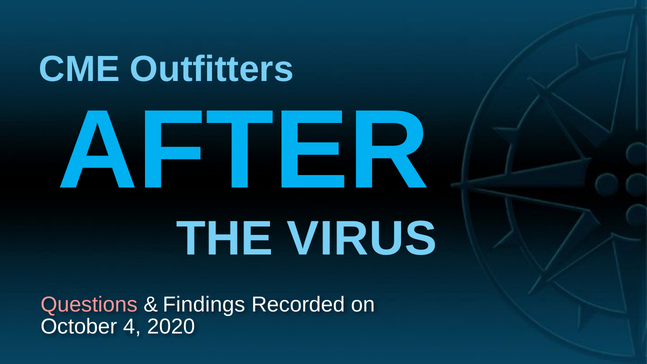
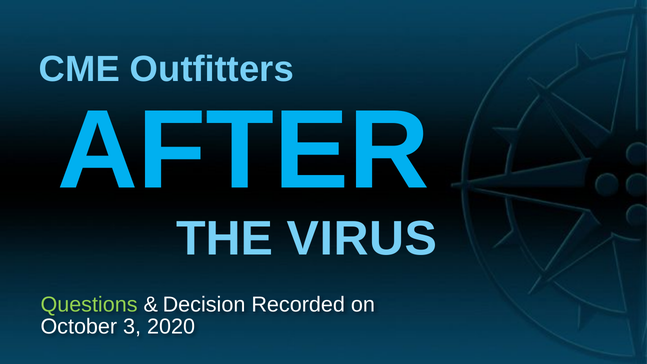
Questions colour: pink -> light green
Findings: Findings -> Decision
4: 4 -> 3
